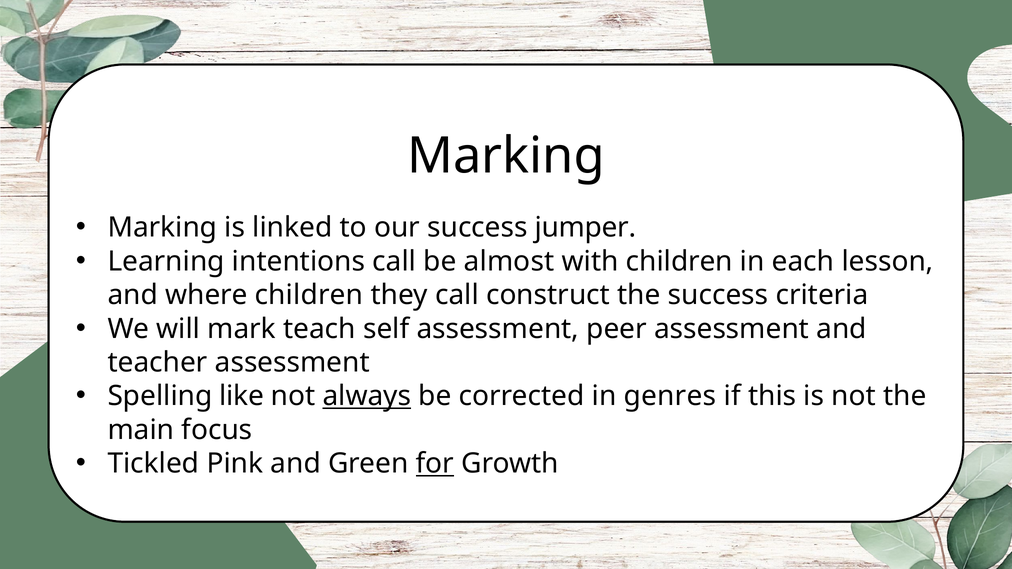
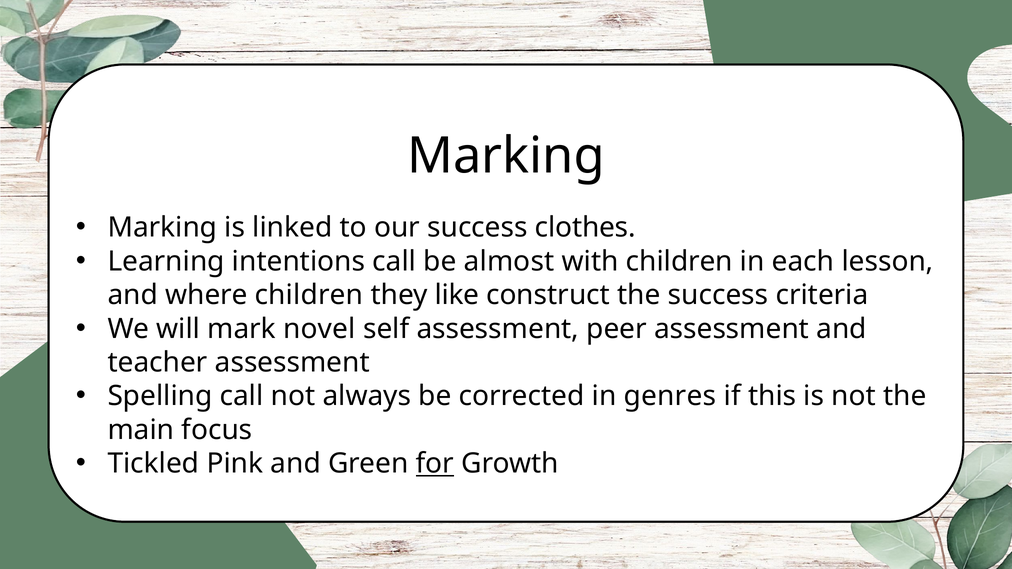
jumper: jumper -> clothes
they call: call -> like
teach: teach -> novel
Spelling like: like -> call
always underline: present -> none
